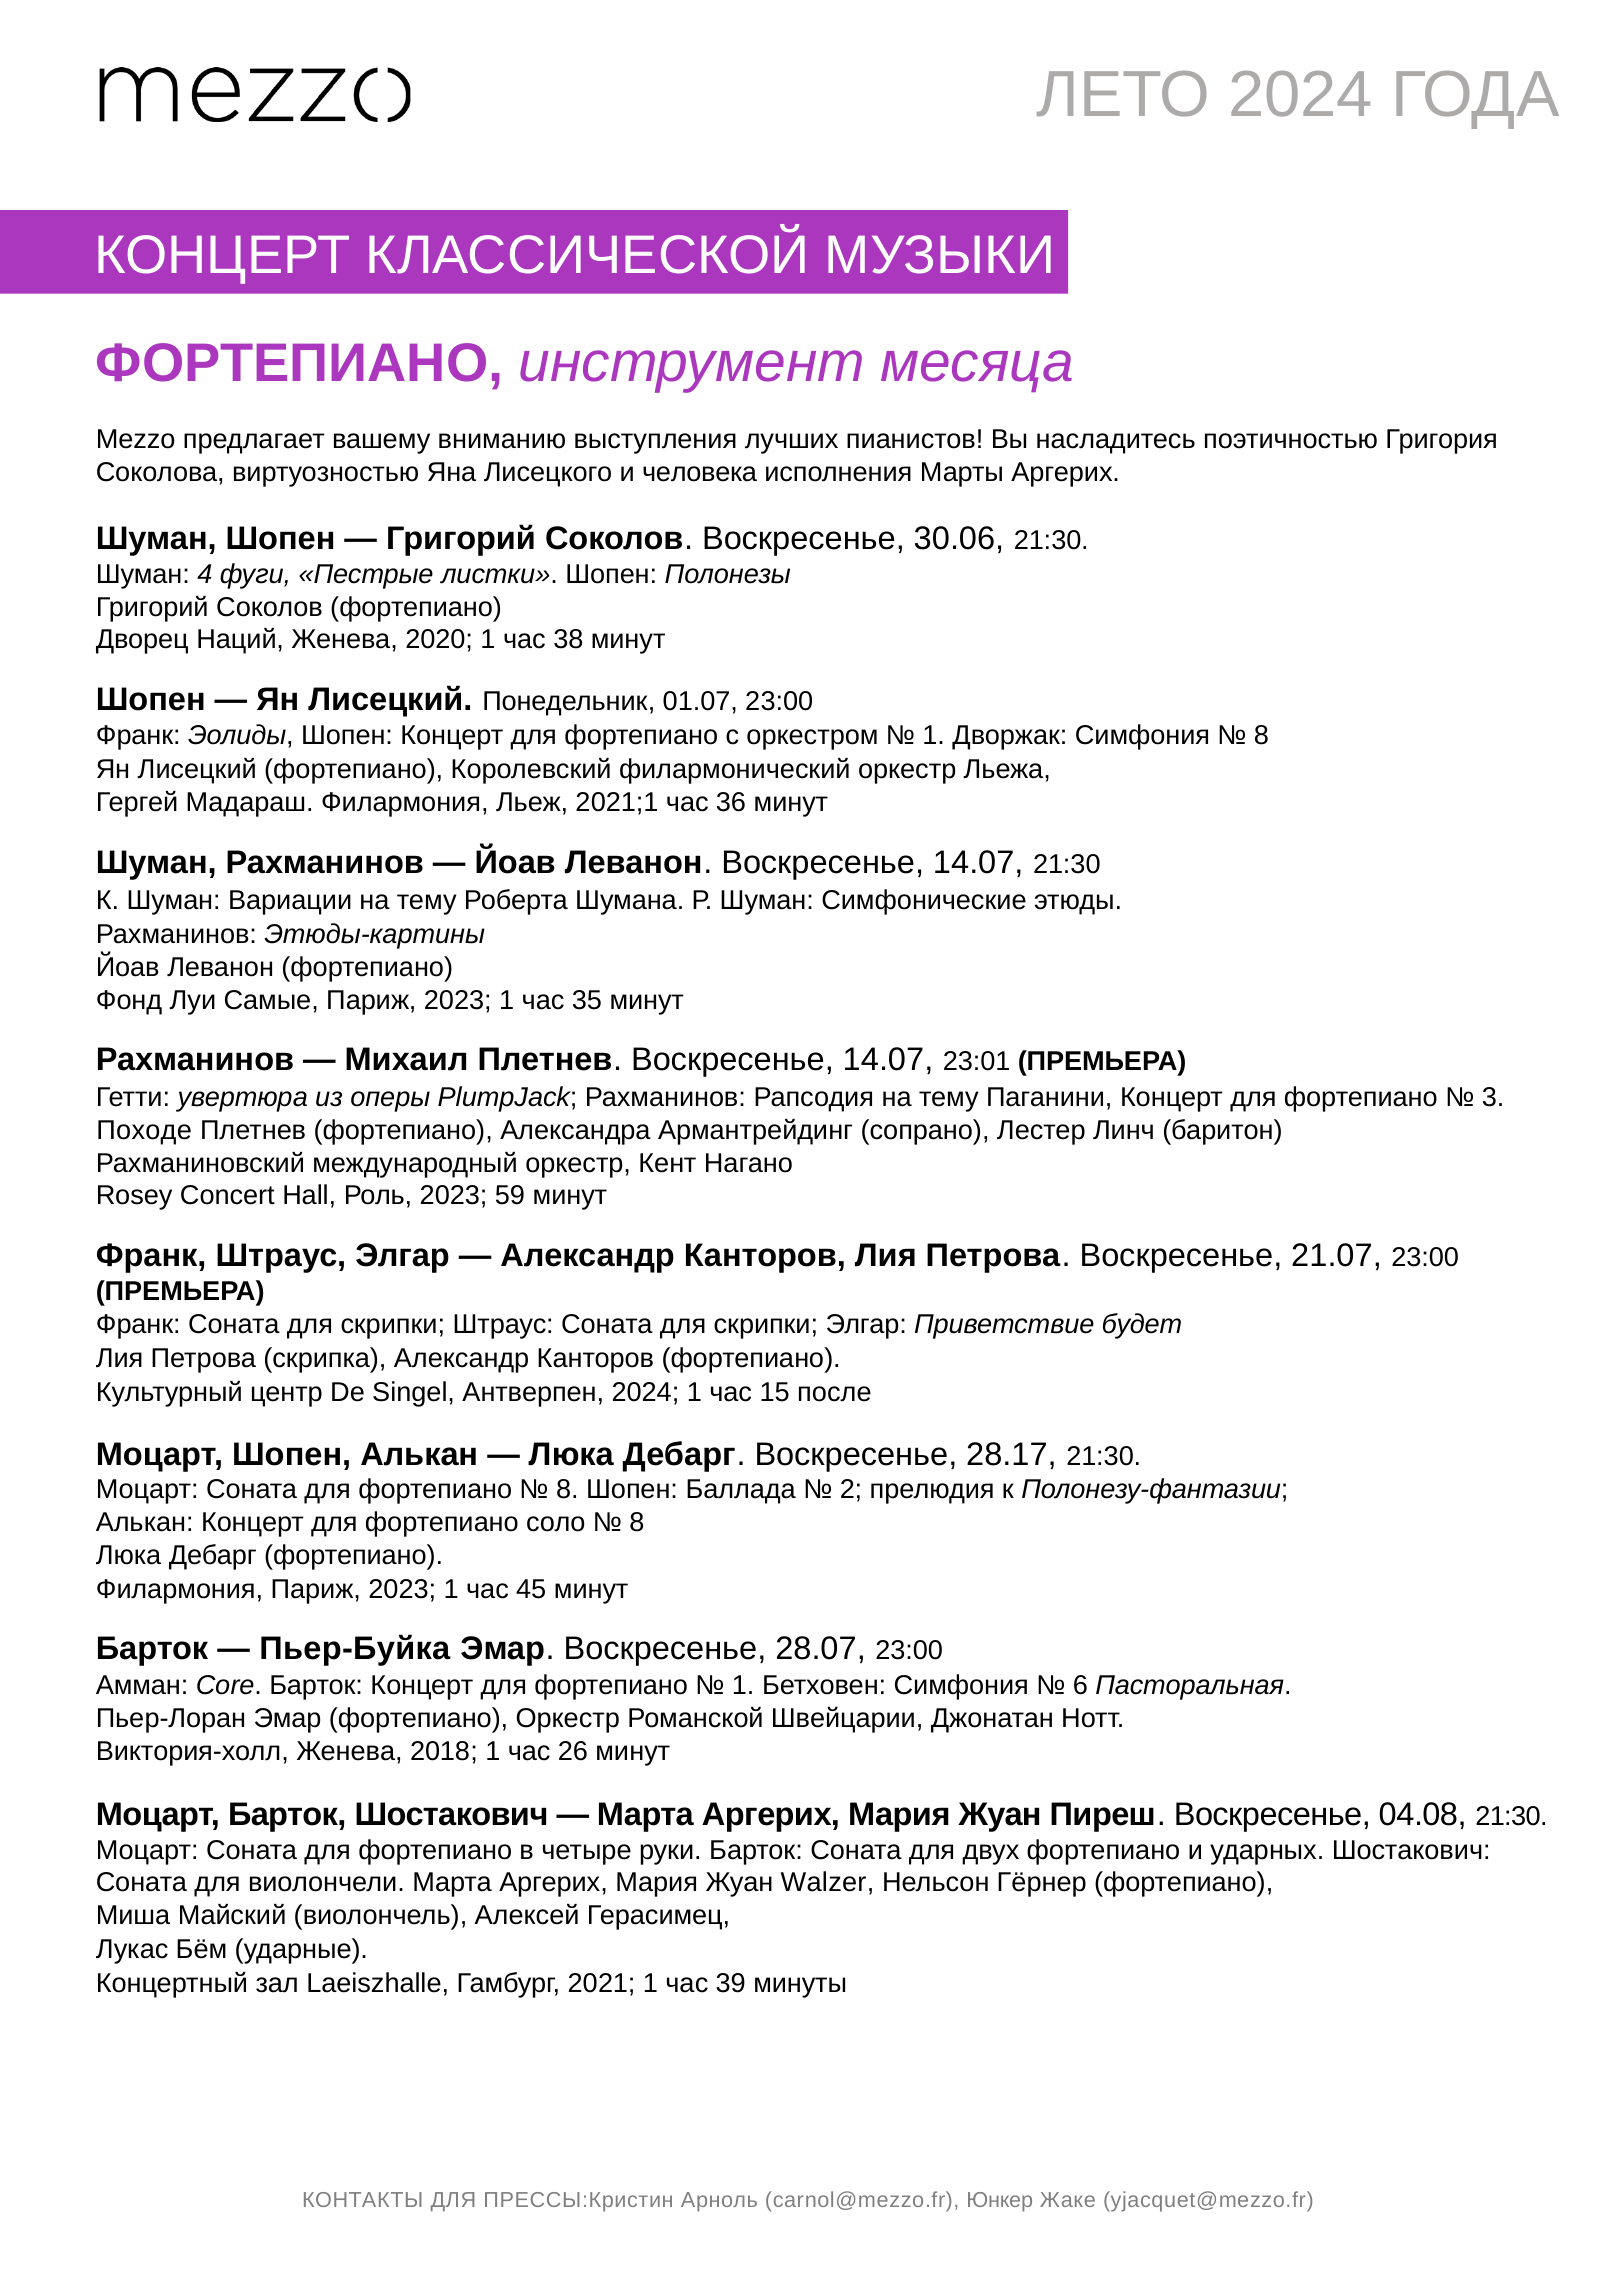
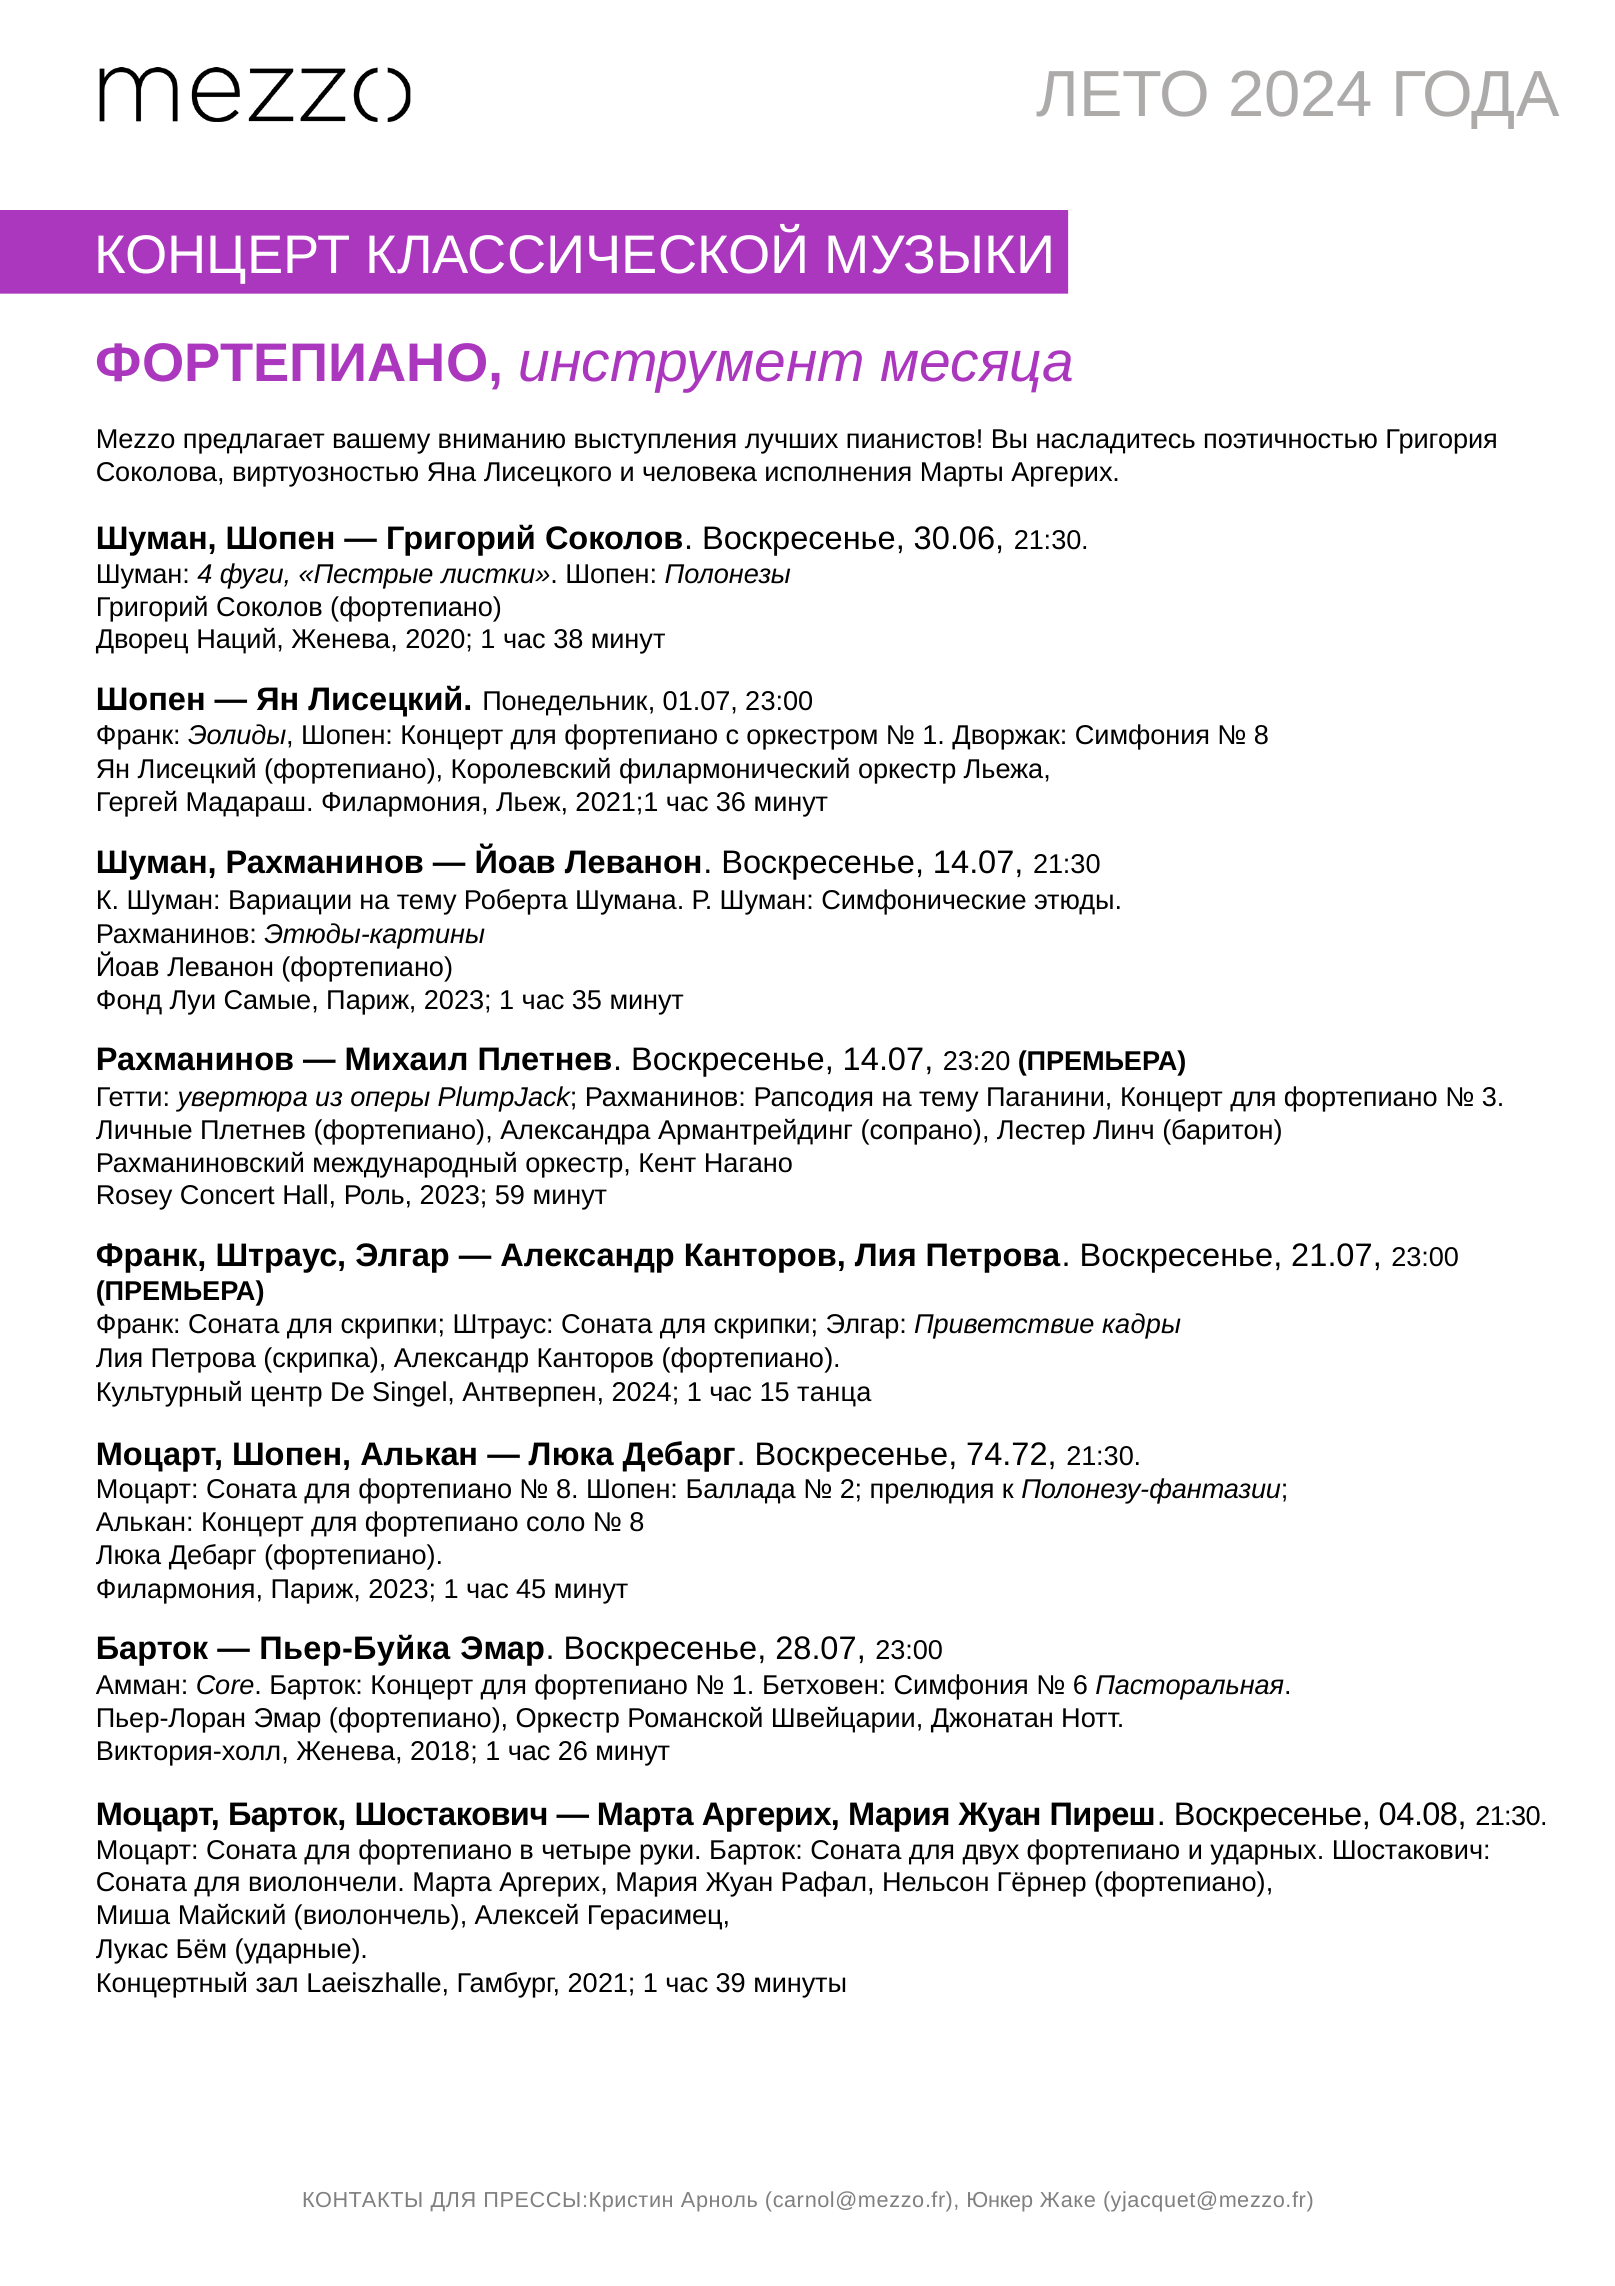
23:01: 23:01 -> 23:20
Походе: Походе -> Личные
будет: будет -> кадры
после: после -> танца
28.17: 28.17 -> 74.72
Walzer: Walzer -> Рафал
